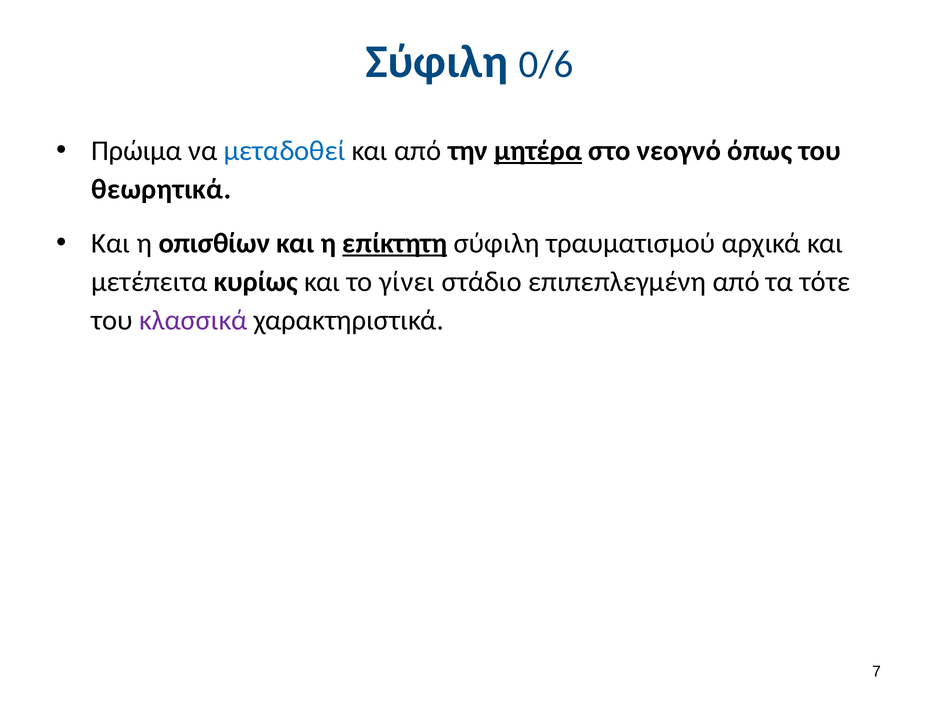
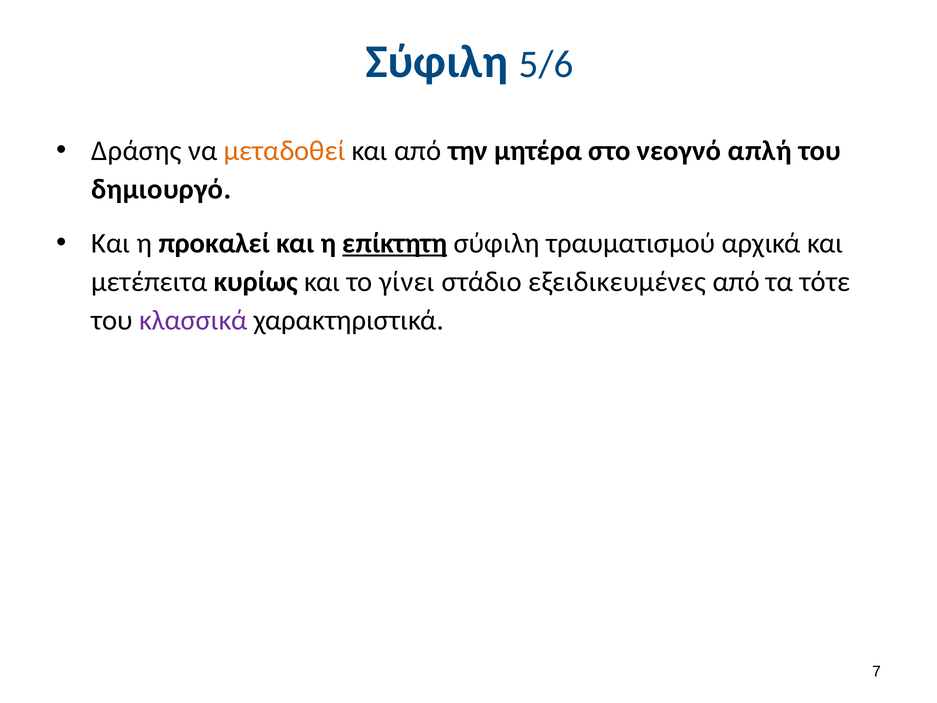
0/6: 0/6 -> 5/6
Πρώιμα: Πρώιμα -> Δράσης
μεταδοθεί colour: blue -> orange
μητέρα underline: present -> none
όπως: όπως -> απλή
θεωρητικά: θεωρητικά -> δημιουργό
οπισθίων: οπισθίων -> προκαλεί
επιπεπλεγμένη: επιπεπλεγμένη -> εξειδικευμένες
